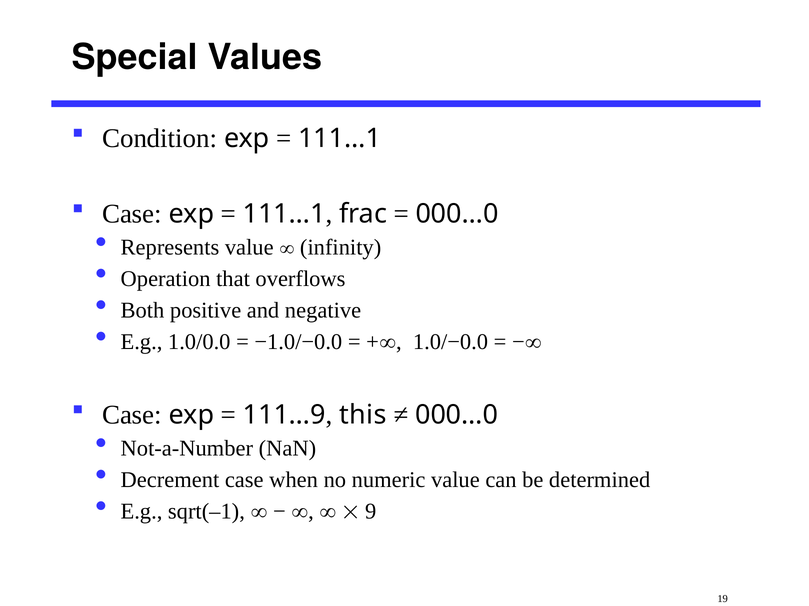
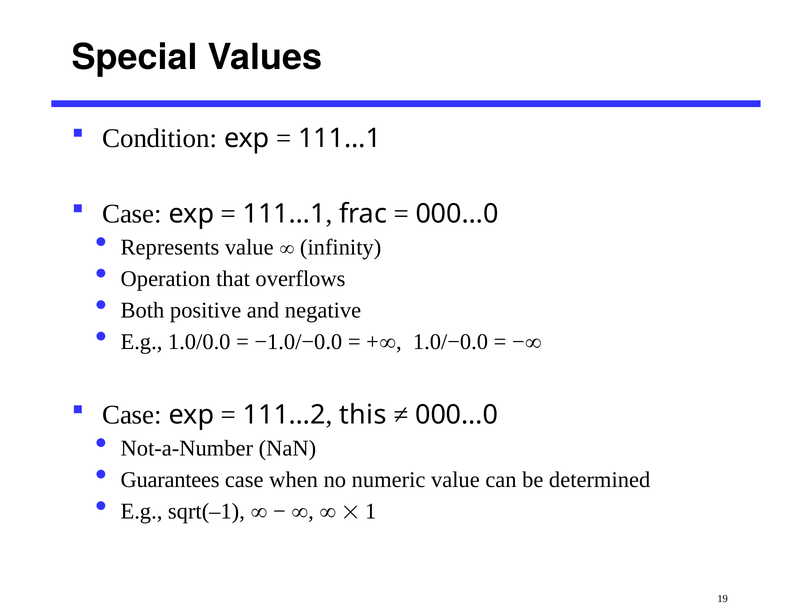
111…9: 111…9 -> 111…2
Decrement: Decrement -> Guarantees
9: 9 -> 1
